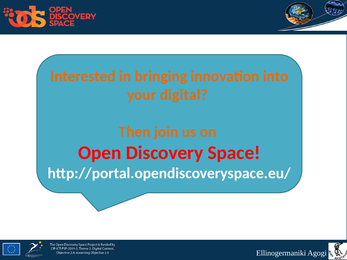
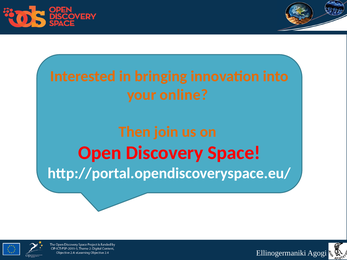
digital: digital -> online
